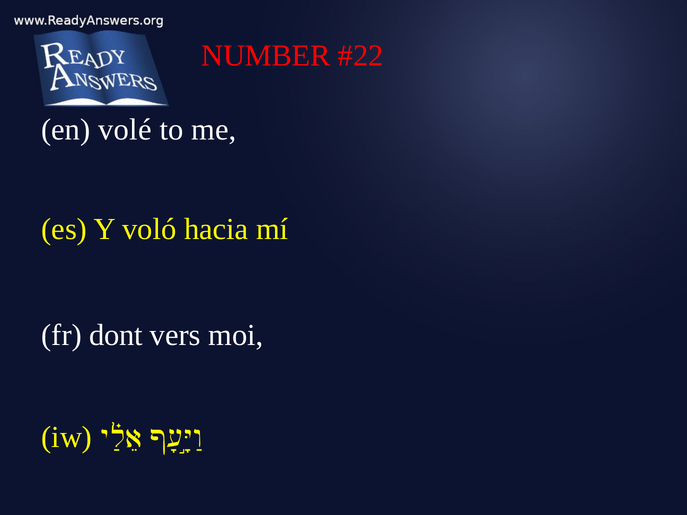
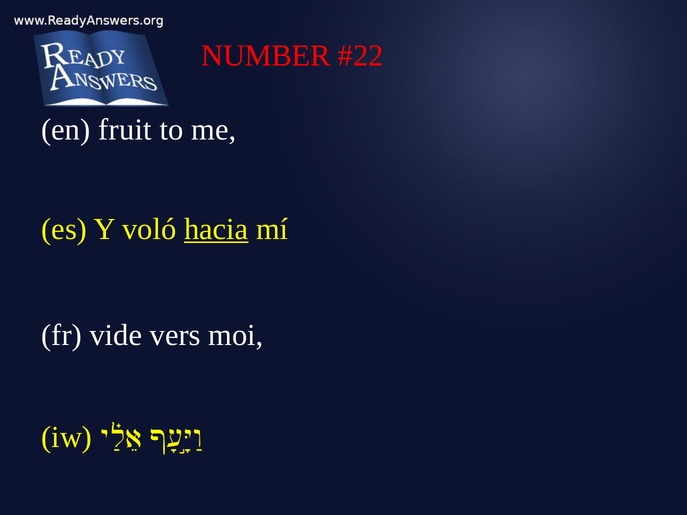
volé: volé -> fruit
hacia underline: none -> present
dont: dont -> vide
